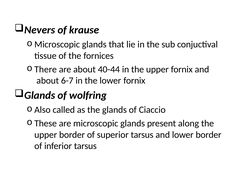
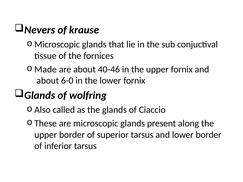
There: There -> Made
40-44: 40-44 -> 40-46
6-7: 6-7 -> 6-0
